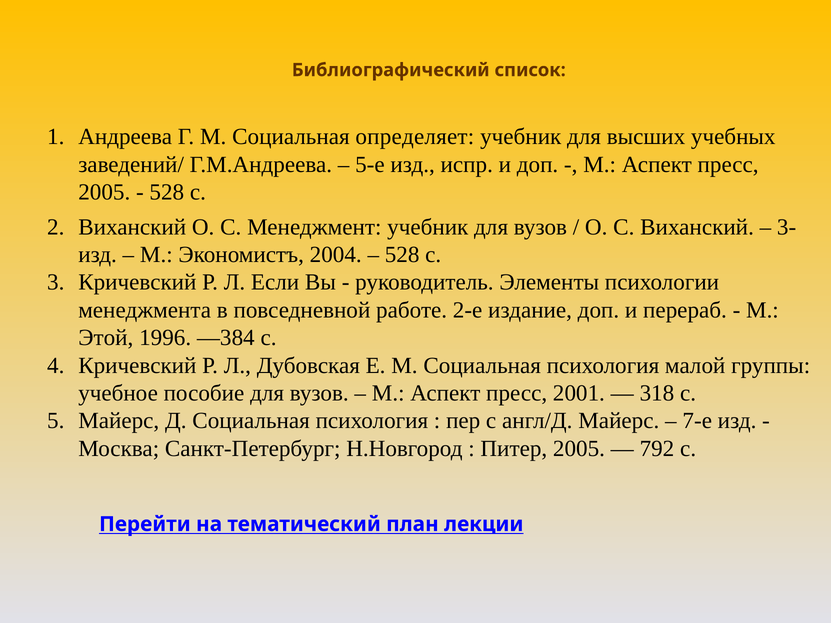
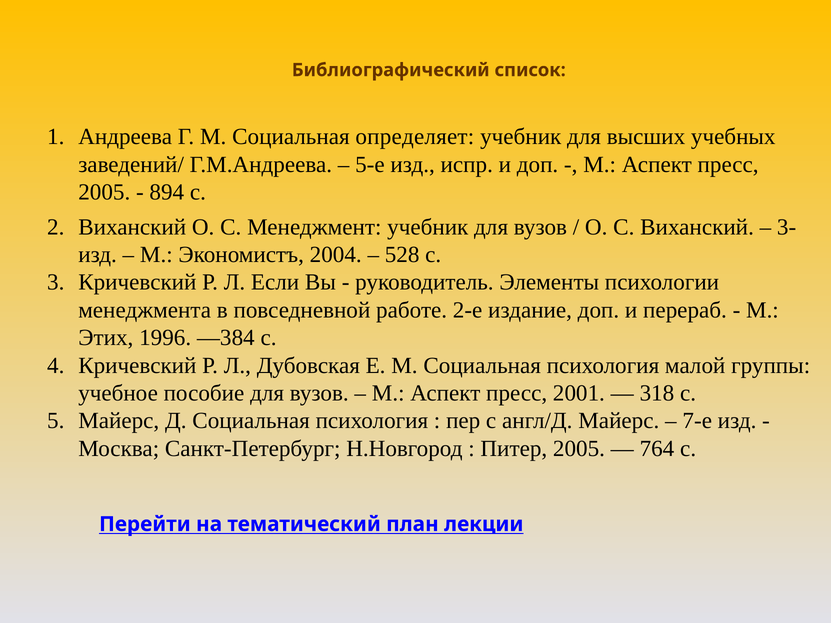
528 at (167, 192): 528 -> 894
Этой: Этой -> Этих
792: 792 -> 764
